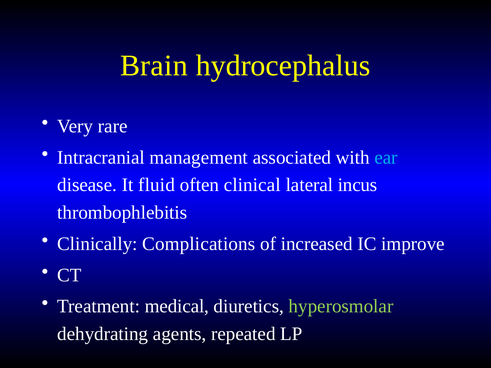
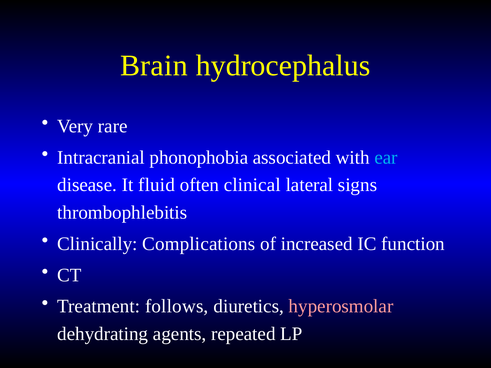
management: management -> phonophobia
incus: incus -> signs
improve: improve -> function
medical: medical -> follows
hyperosmolar colour: light green -> pink
